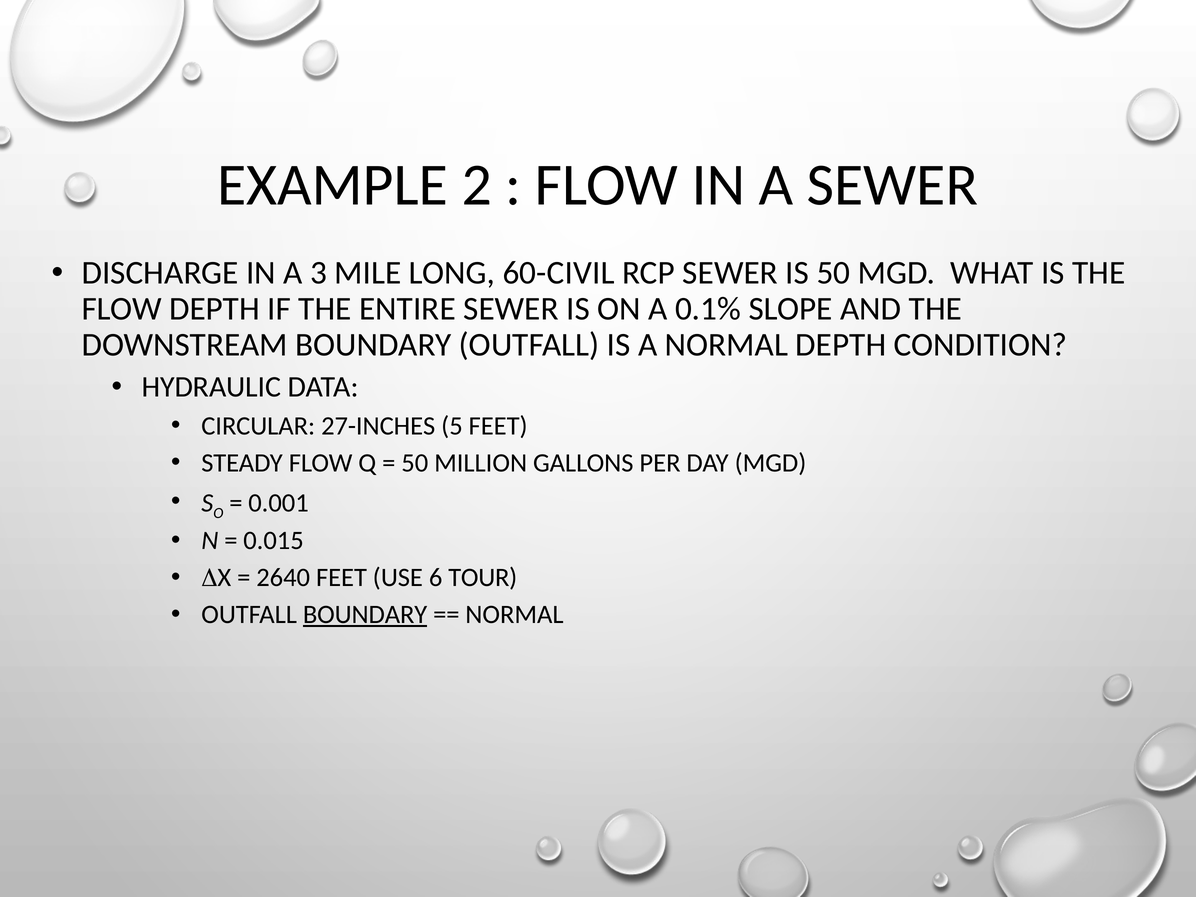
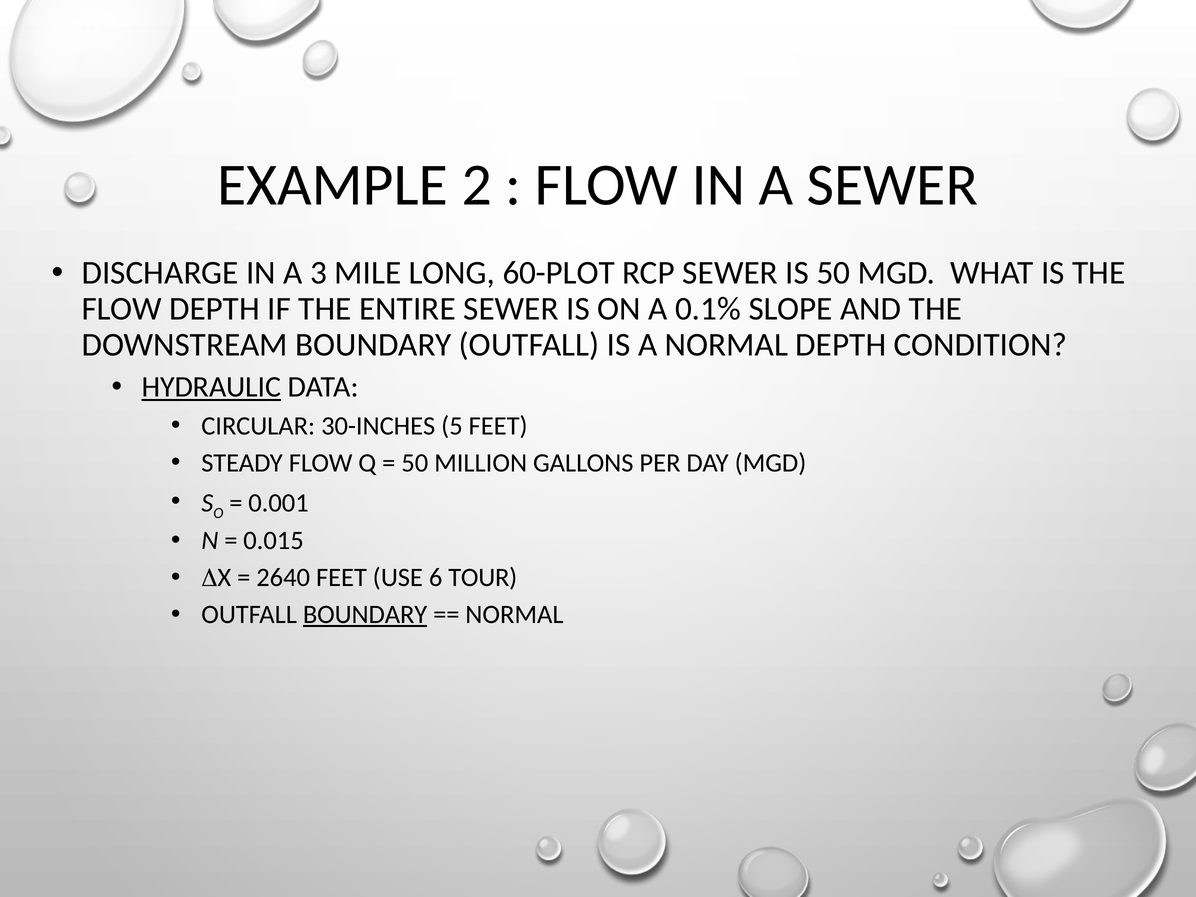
60-CIVIL: 60-CIVIL -> 60-PLOT
HYDRAULIC underline: none -> present
27-INCHES: 27-INCHES -> 30-INCHES
